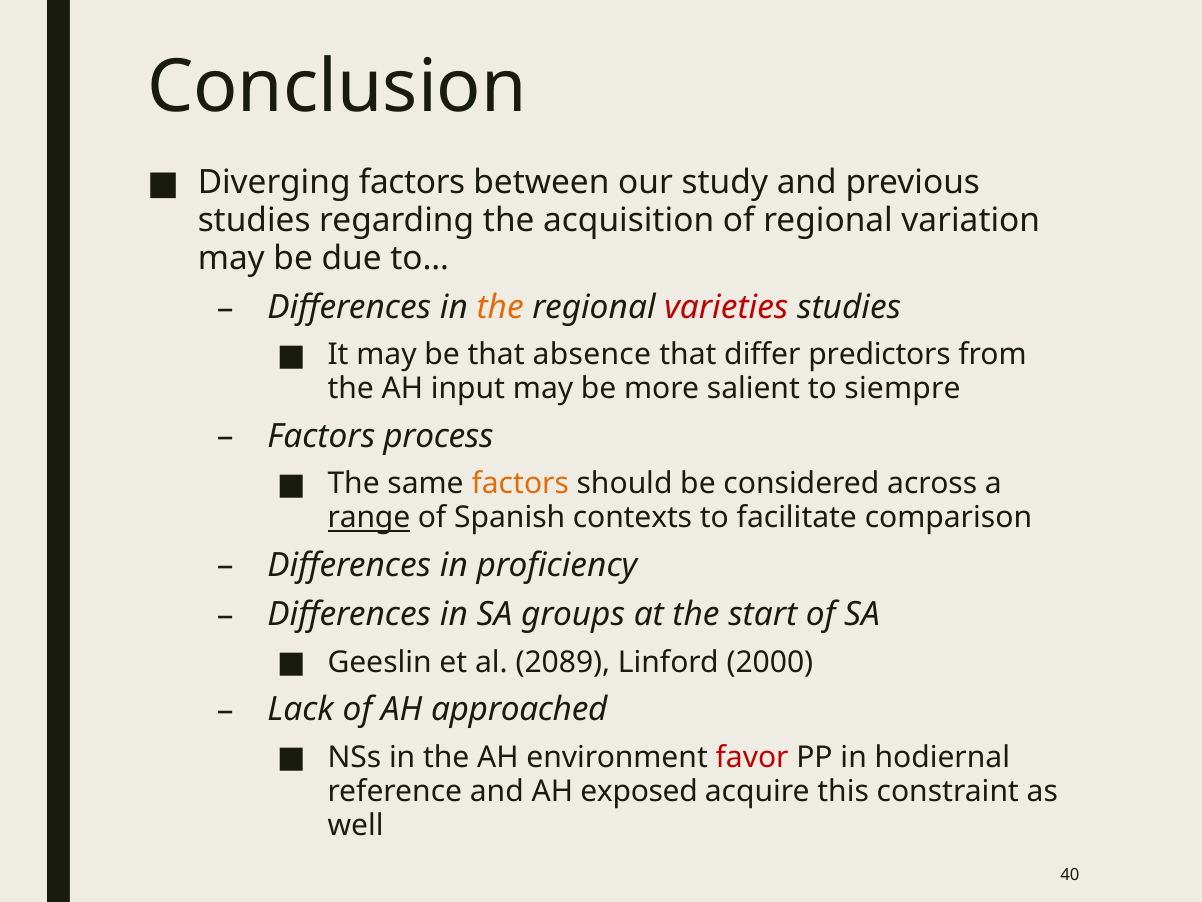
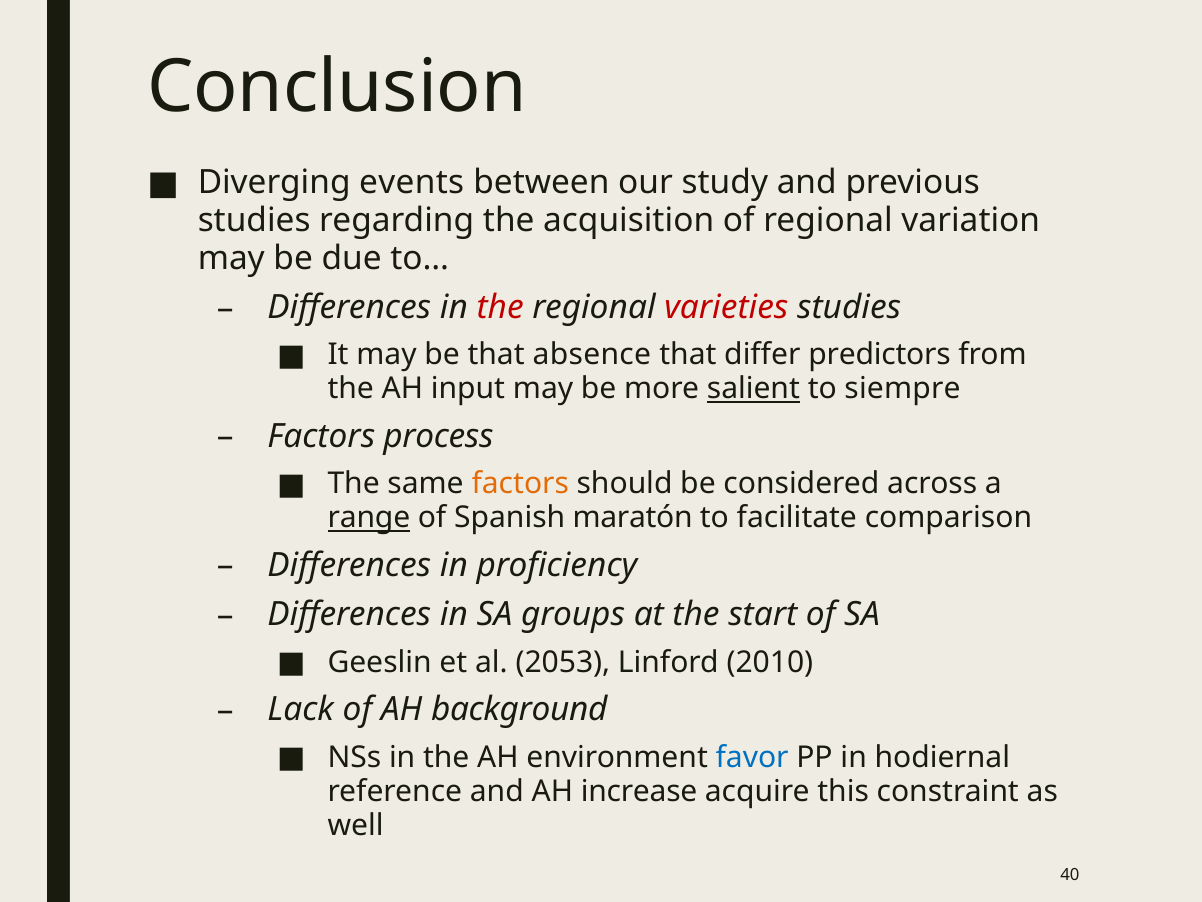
Diverging factors: factors -> events
the at (500, 307) colour: orange -> red
salient underline: none -> present
contexts: contexts -> maratón
2089: 2089 -> 2053
2000: 2000 -> 2010
approached: approached -> background
favor colour: red -> blue
exposed: exposed -> increase
